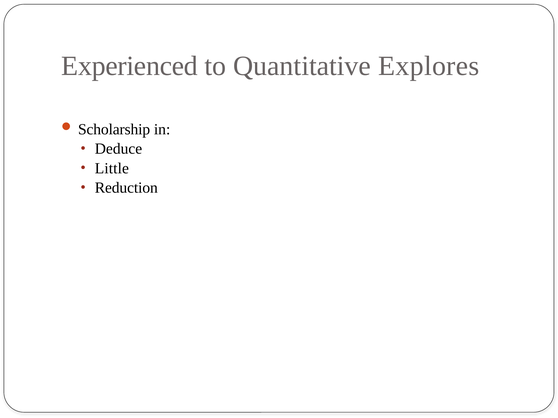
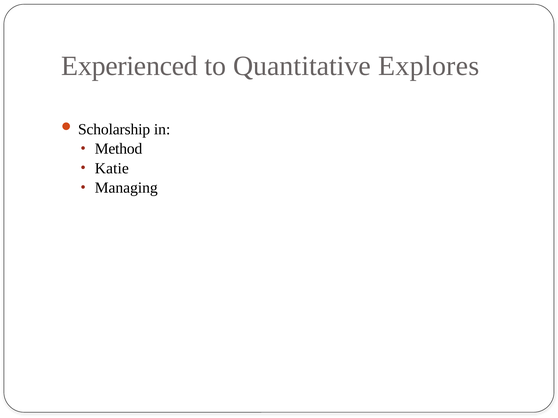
Deduce: Deduce -> Method
Little: Little -> Katie
Reduction: Reduction -> Managing
